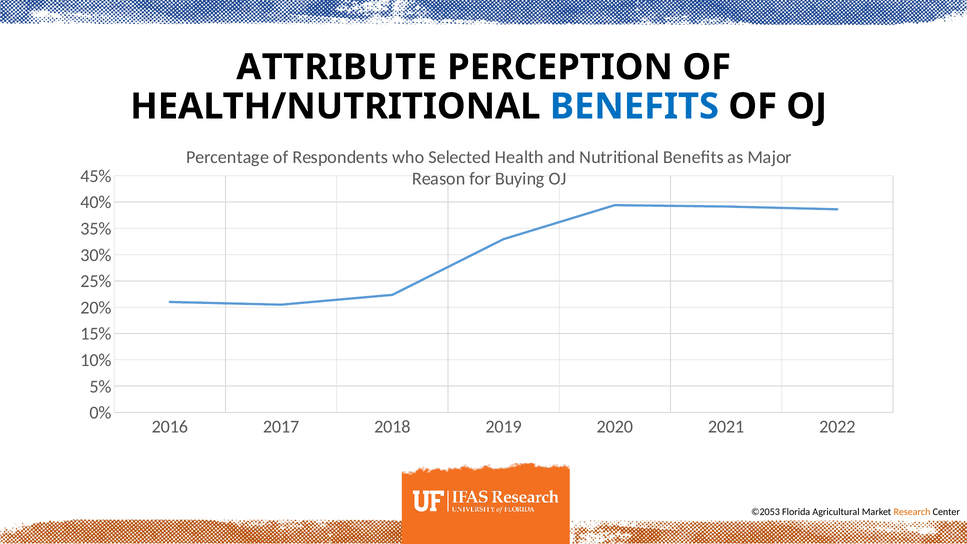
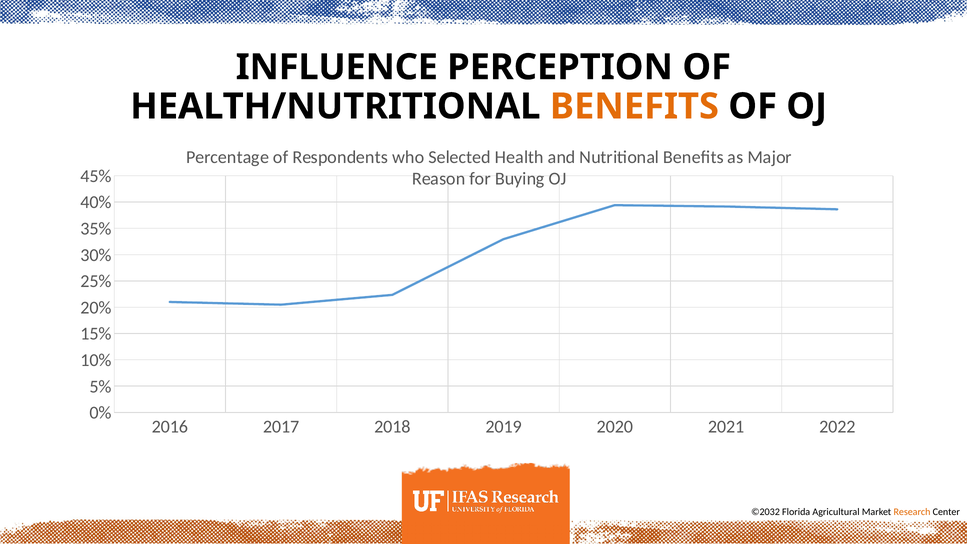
ATTRIBUTE: ATTRIBUTE -> INFLUENCE
BENEFITS at (634, 106) colour: blue -> orange
©2053: ©2053 -> ©2032
